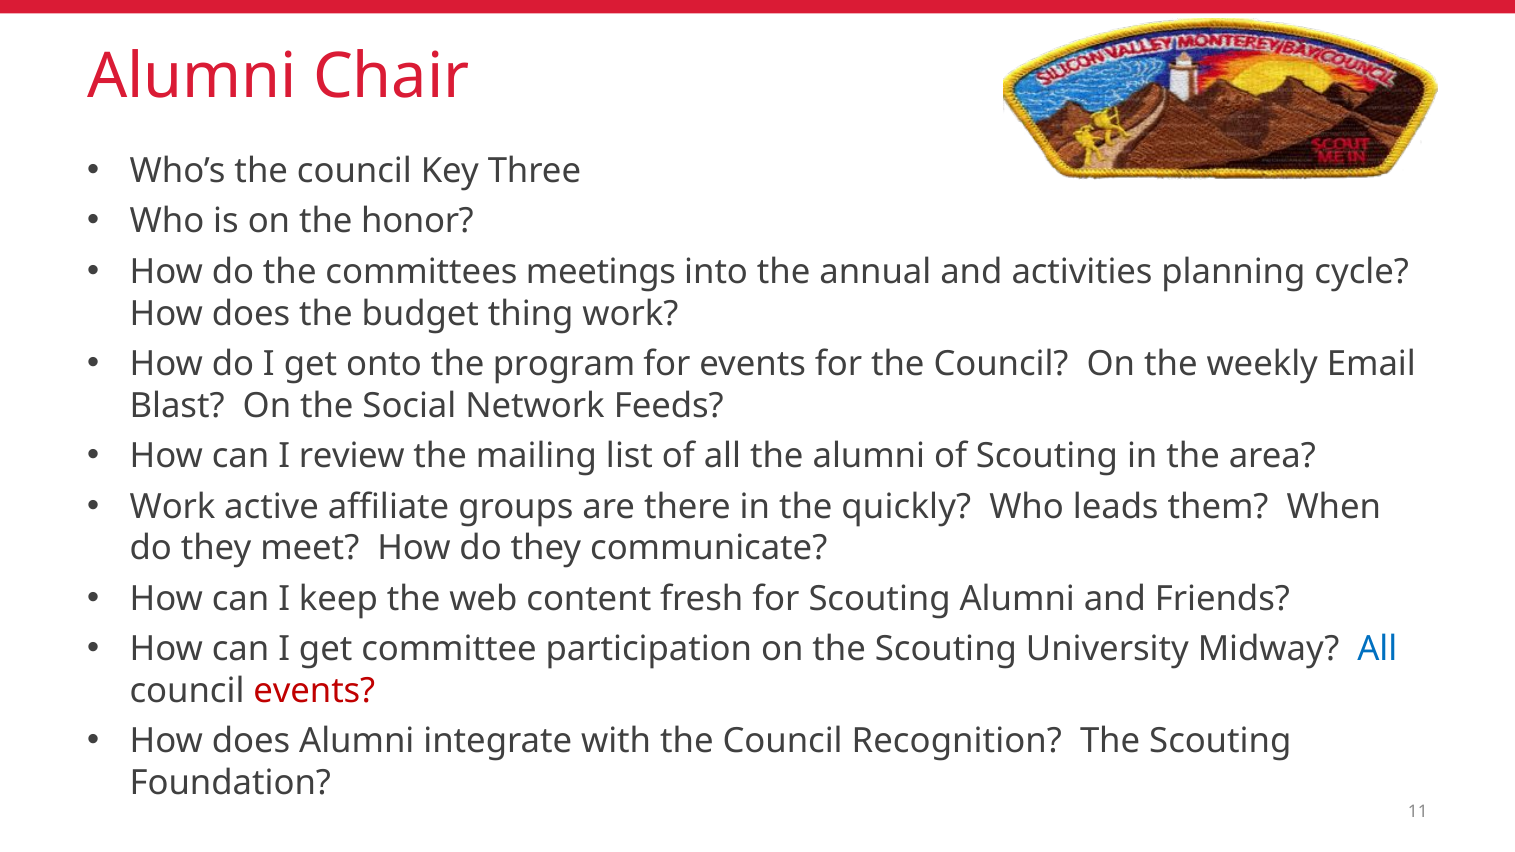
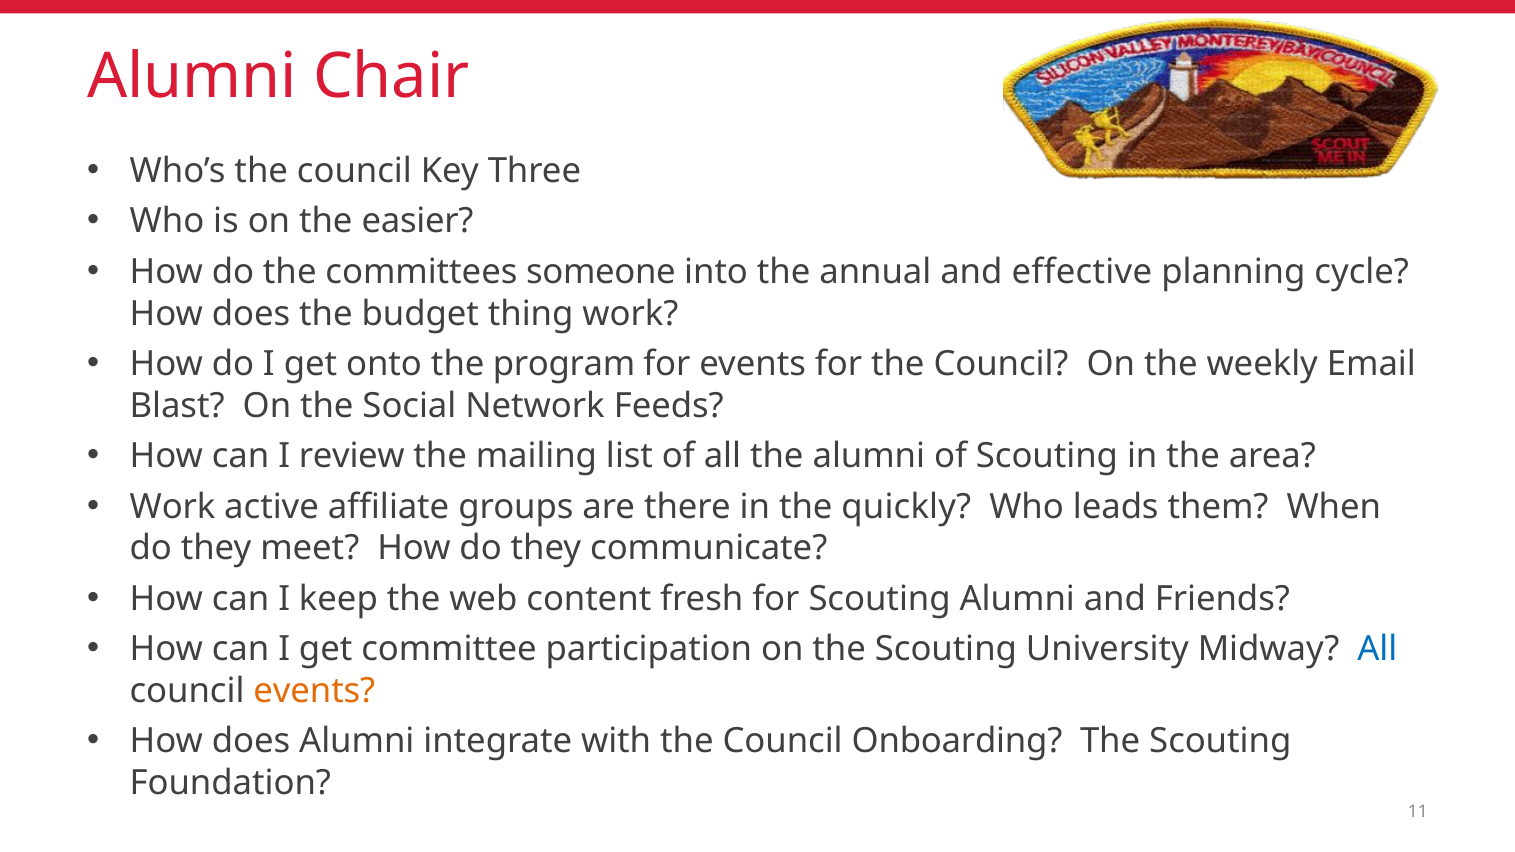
honor: honor -> easier
meetings: meetings -> someone
activities: activities -> effective
events at (314, 691) colour: red -> orange
Recognition: Recognition -> Onboarding
